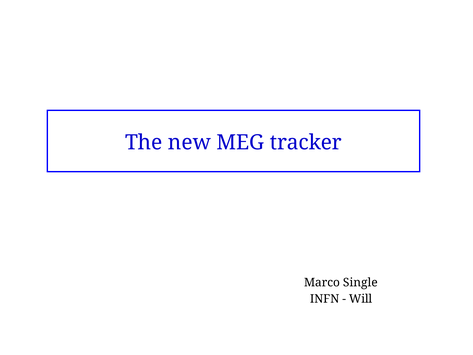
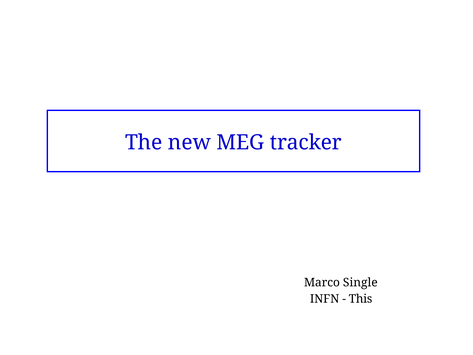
Will: Will -> This
